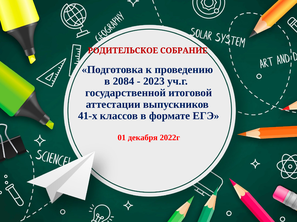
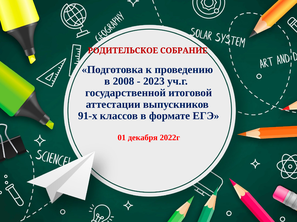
2084: 2084 -> 2008
41-х: 41-х -> 91-х
